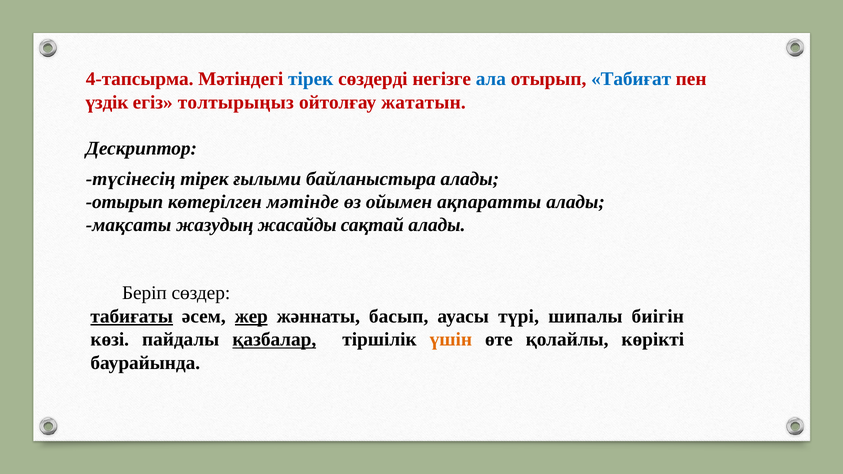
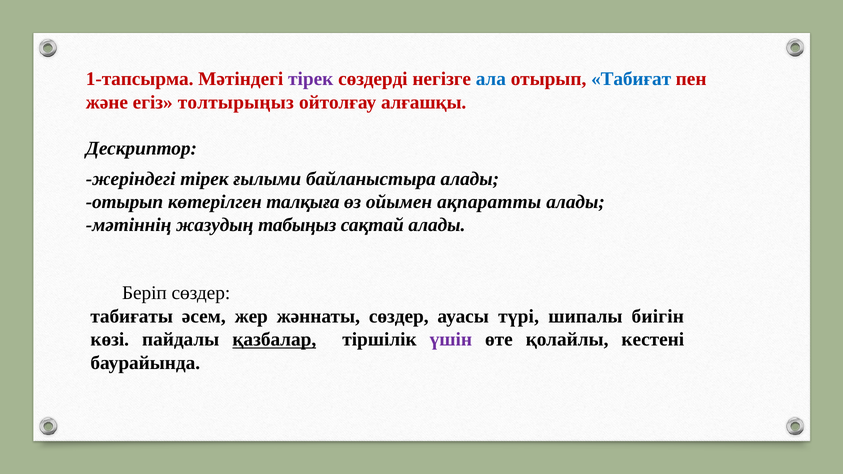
4-тапсырма: 4-тапсырма -> 1-тапсырма
тірек at (311, 79) colour: blue -> purple
үздік: үздік -> және
жататын: жататын -> алғашқы
түсінесің: түсінесің -> жеріндегі
мәтінде: мәтінде -> талқыға
мақсаты: мақсаты -> мәтіннің
жасайды: жасайды -> табыңыз
табиғаты underline: present -> none
жер underline: present -> none
жәннаты басып: басып -> сөздер
үшін colour: orange -> purple
көрікті: көрікті -> кестені
